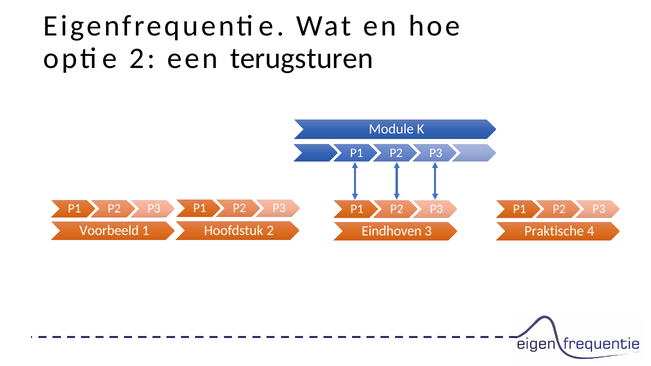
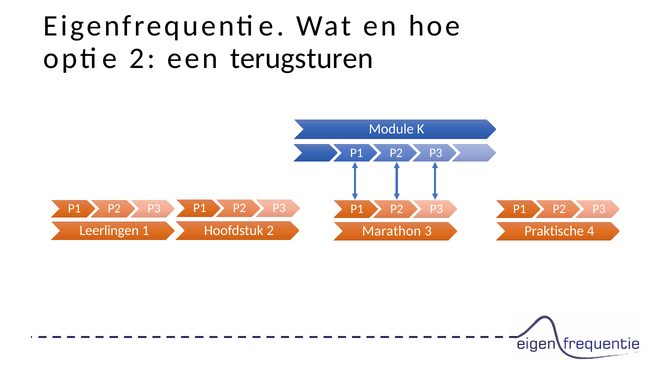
Voorbeeld: Voorbeeld -> Leerlingen
Eindhoven: Eindhoven -> Marathon
